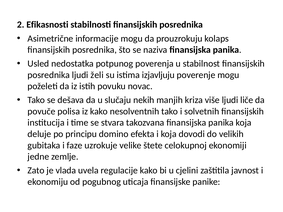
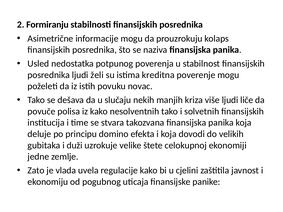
Efikasnosti: Efikasnosti -> Formiranju
izjavljuju: izjavljuju -> kreditna
faze: faze -> duži
